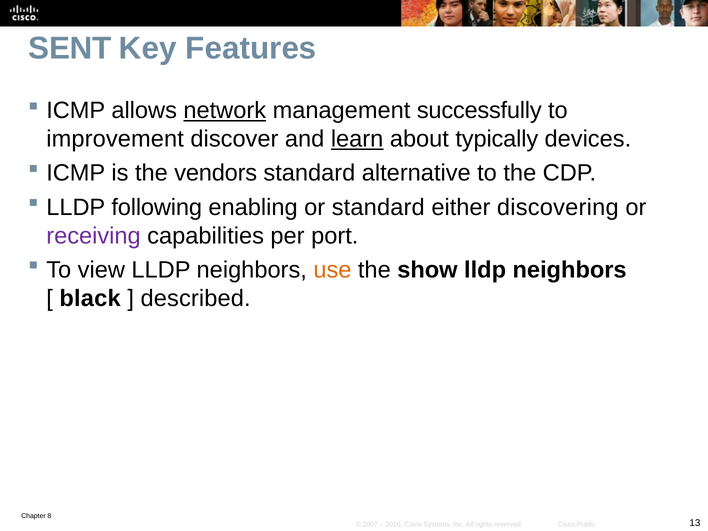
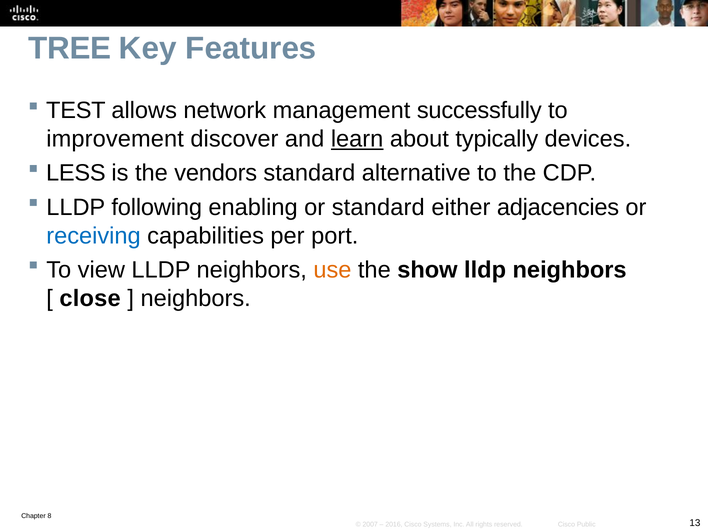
SENT: SENT -> TREE
ICMP at (76, 111): ICMP -> TEST
network underline: present -> none
ICMP at (76, 173): ICMP -> LESS
discovering: discovering -> adjacencies
receiving colour: purple -> blue
black: black -> close
described at (196, 298): described -> neighbors
